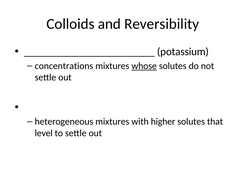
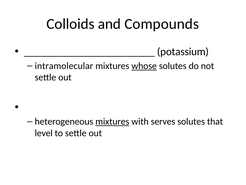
Reversibility: Reversibility -> Compounds
concentrations: concentrations -> intramolecular
mixtures at (112, 121) underline: none -> present
higher: higher -> serves
